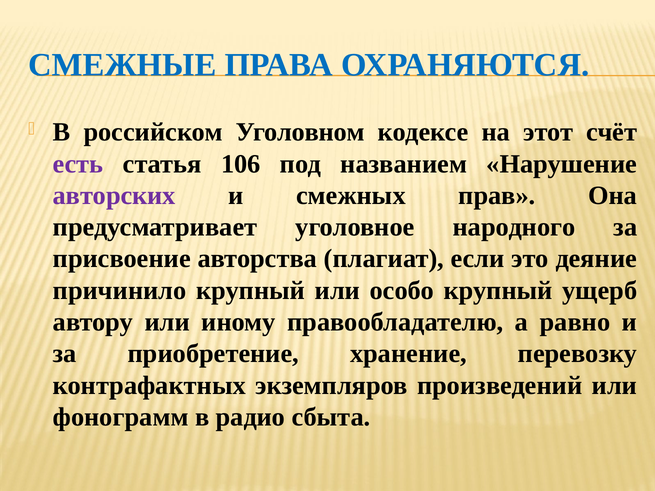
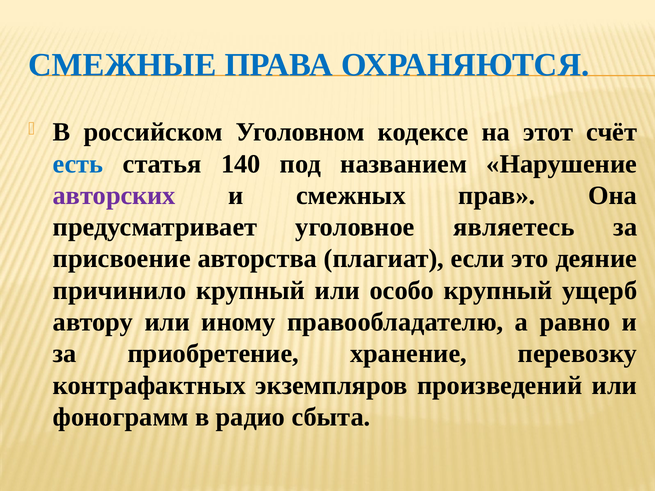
есть colour: purple -> blue
106: 106 -> 140
народного: народного -> являетесь
